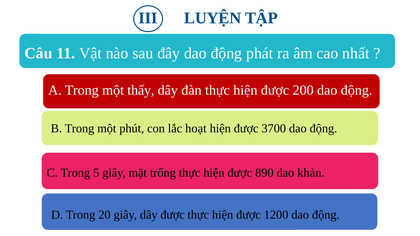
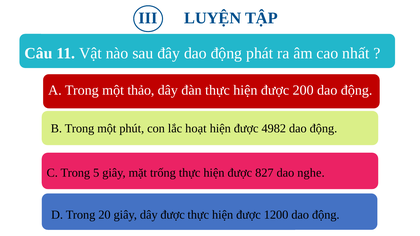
thấy: thấy -> thảo
3700: 3700 -> 4982
890: 890 -> 827
khàn: khàn -> nghe
